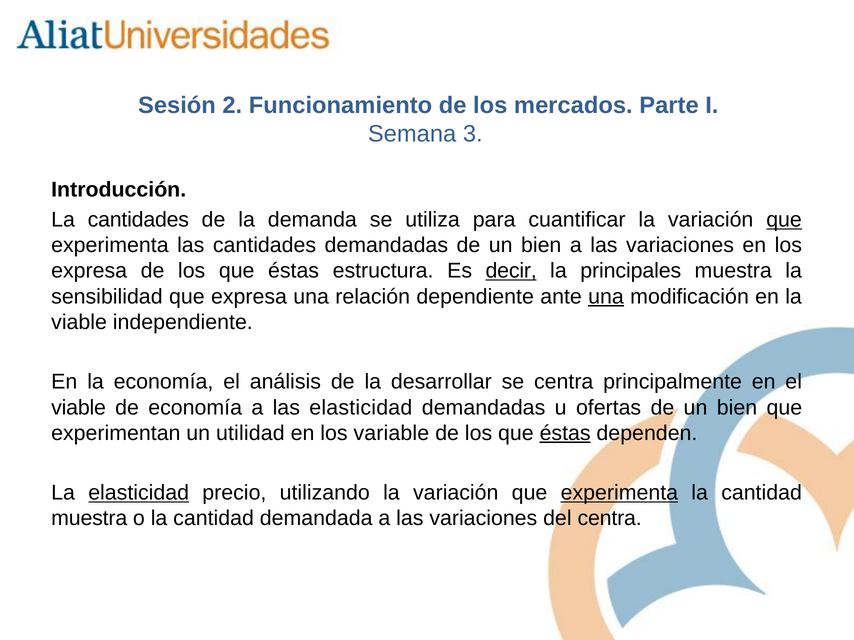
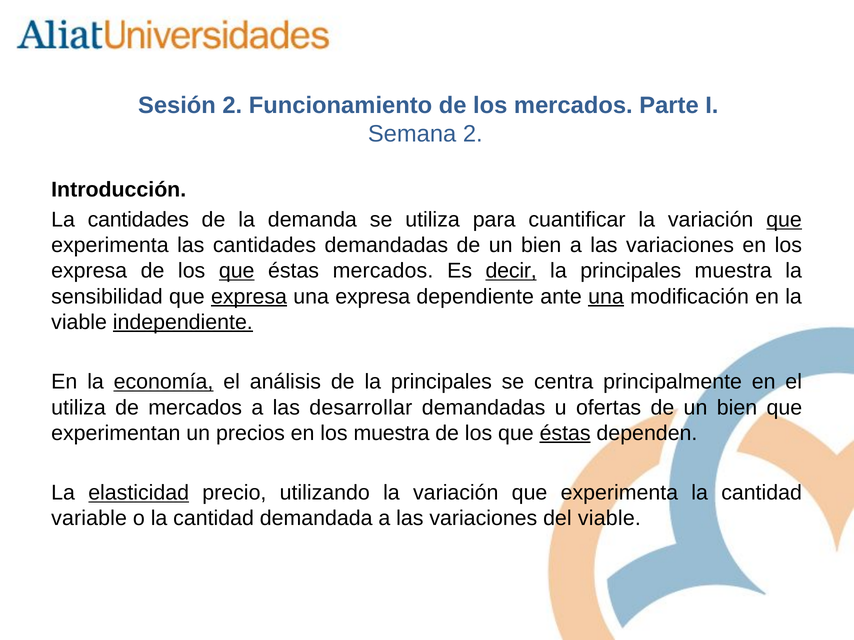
Semana 3: 3 -> 2
que at (237, 271) underline: none -> present
éstas estructura: estructura -> mercados
expresa at (249, 297) underline: none -> present
una relación: relación -> expresa
independiente underline: none -> present
economía at (164, 382) underline: none -> present
de la desarrollar: desarrollar -> principales
viable at (79, 408): viable -> utiliza
de economía: economía -> mercados
las elasticidad: elasticidad -> desarrollar
utilidad: utilidad -> precios
los variable: variable -> muestra
experimenta at (619, 493) underline: present -> none
muestra at (89, 519): muestra -> variable
del centra: centra -> viable
